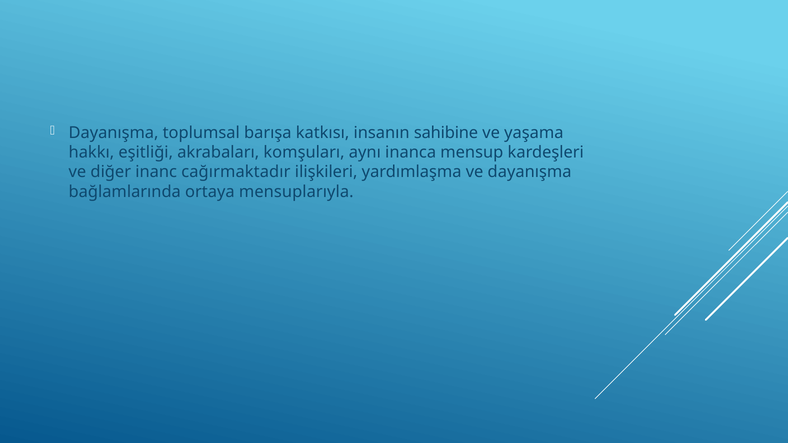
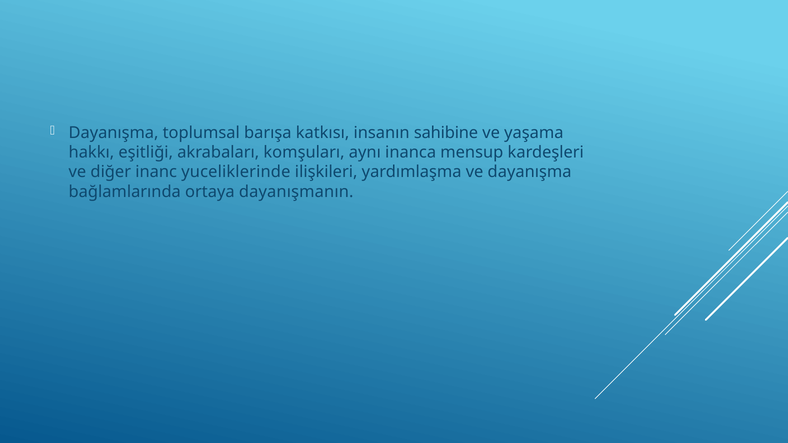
cağırmaktadır: cağırmaktadır -> yuceliklerinde
mensuplarıyla: mensuplarıyla -> dayanışmanın
